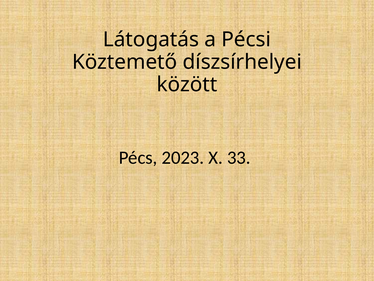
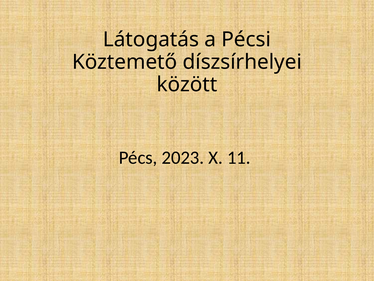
33: 33 -> 11
